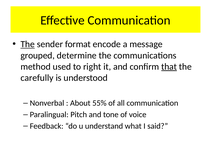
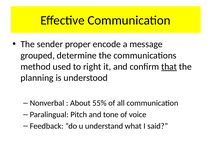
The at (28, 44) underline: present -> none
format: format -> proper
carefully: carefully -> planning
